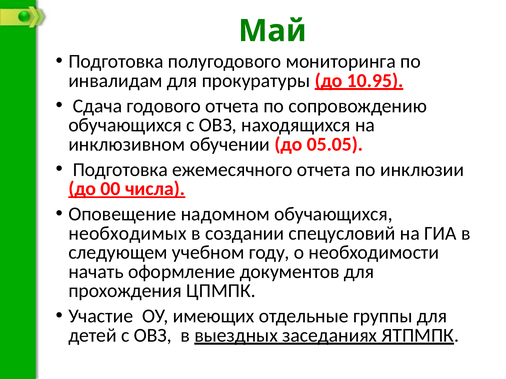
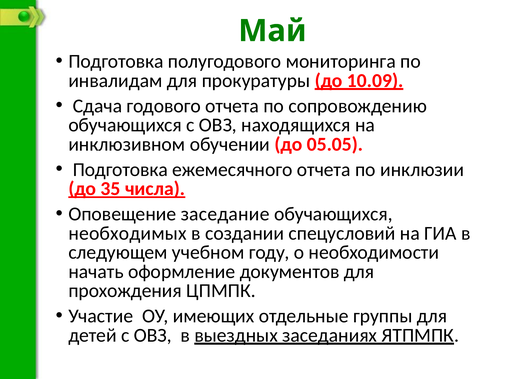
10.95: 10.95 -> 10.09
00: 00 -> 35
надомном: надомном -> заседание
